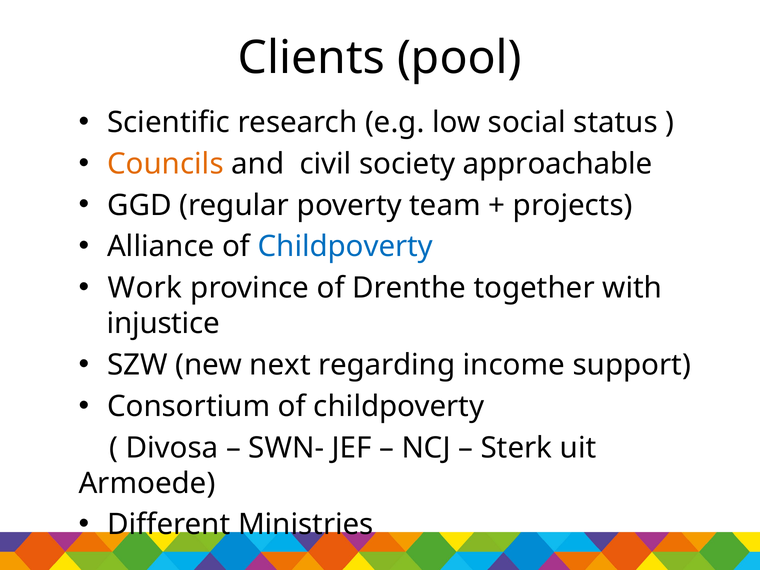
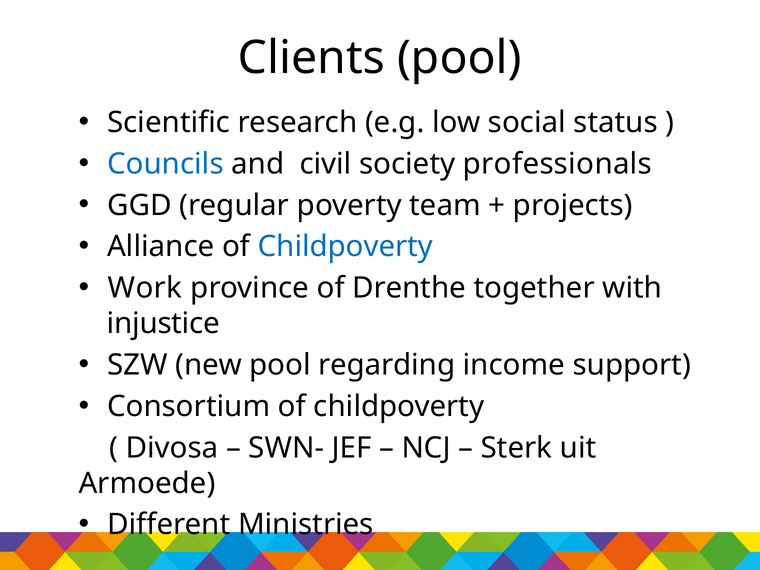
Councils colour: orange -> blue
approachable: approachable -> professionals
new next: next -> pool
